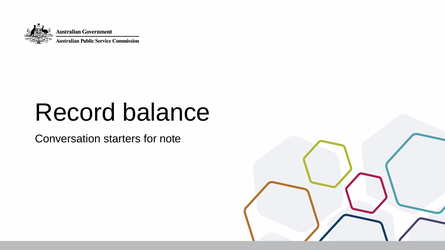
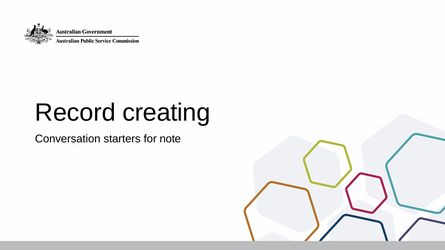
balance: balance -> creating
